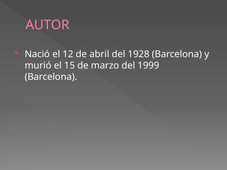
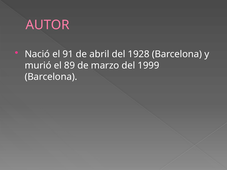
12: 12 -> 91
15: 15 -> 89
